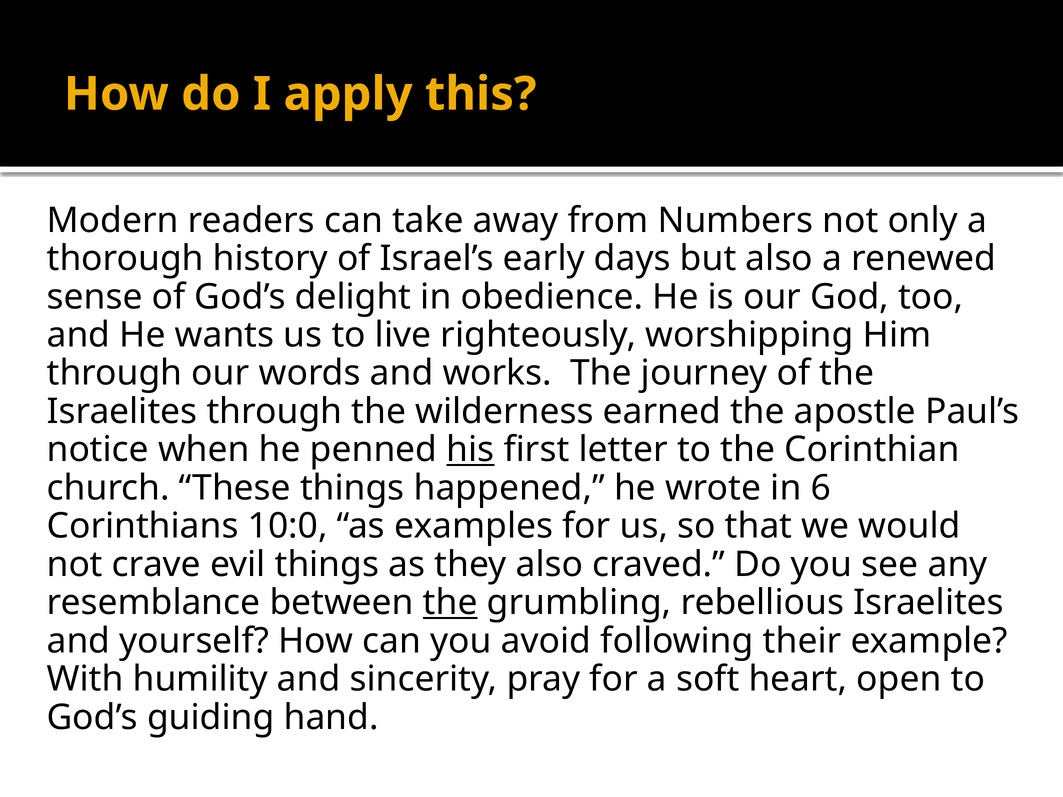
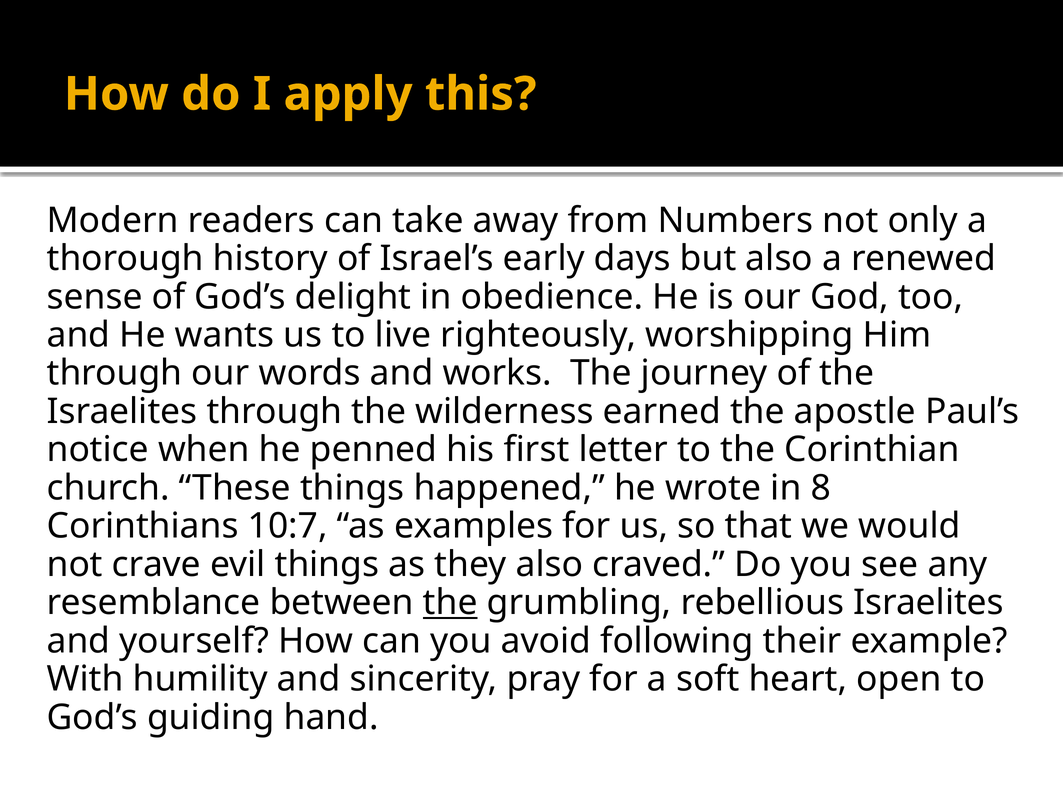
his underline: present -> none
6: 6 -> 8
10:0: 10:0 -> 10:7
